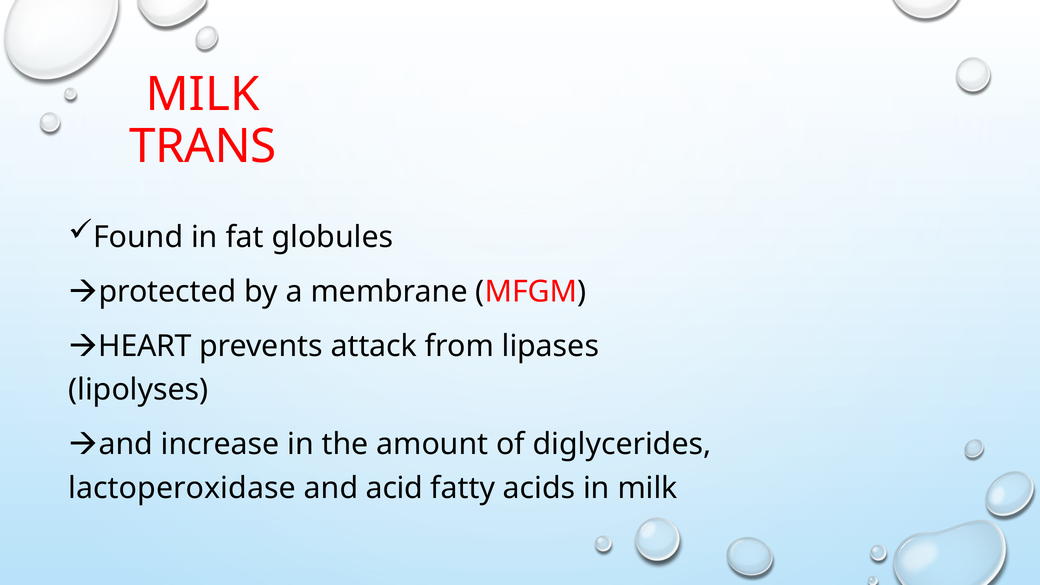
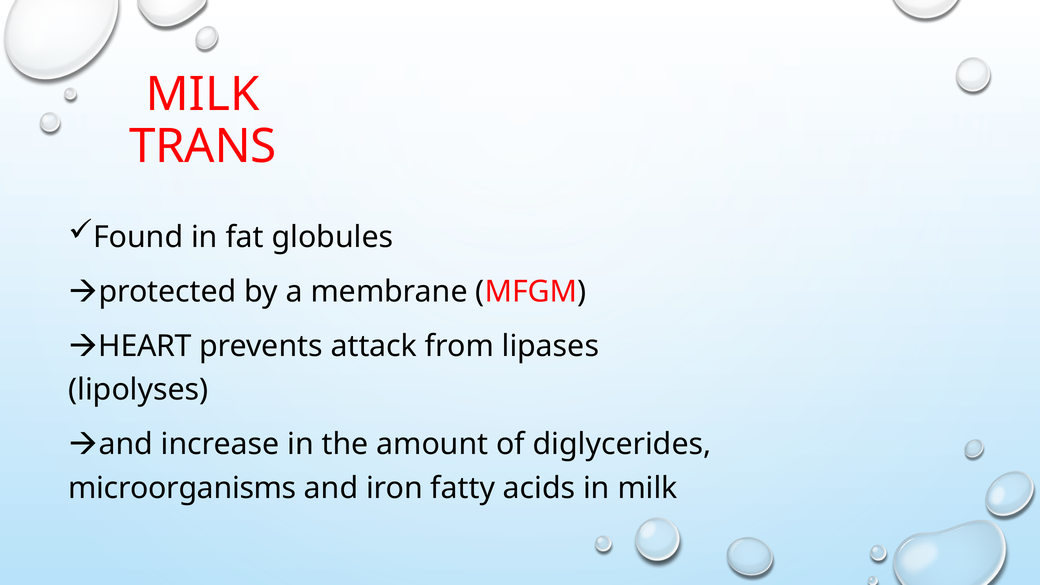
lactoperoxidase: lactoperoxidase -> microorganisms
acid: acid -> iron
